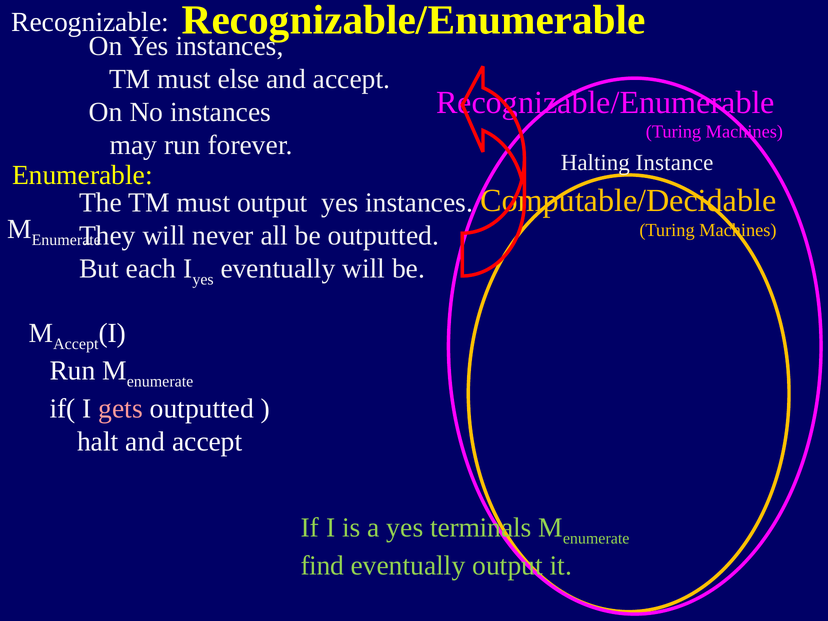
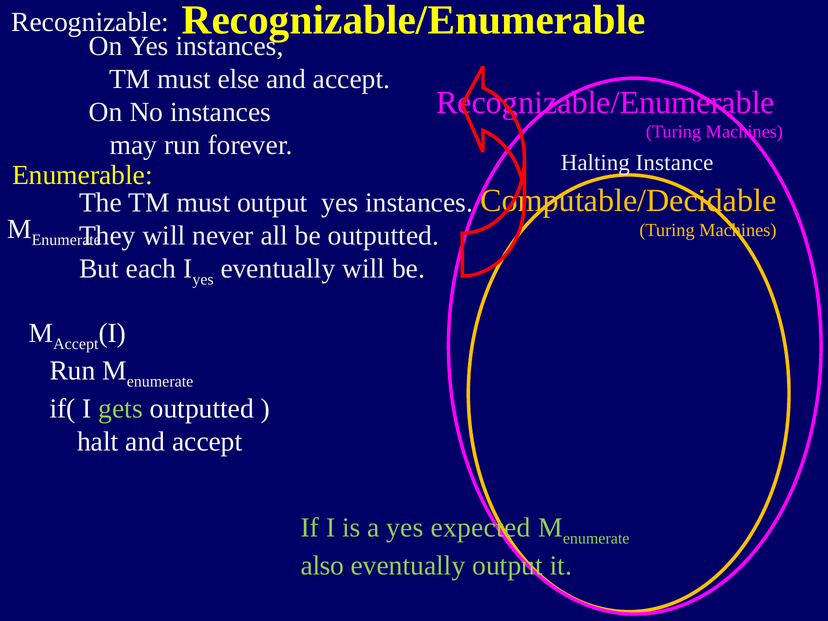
gets colour: pink -> light green
terminals: terminals -> expected
find: find -> also
